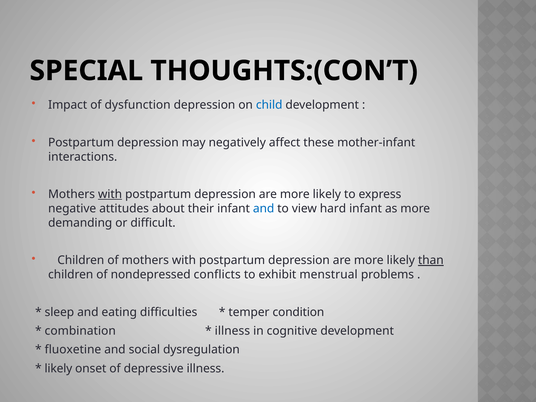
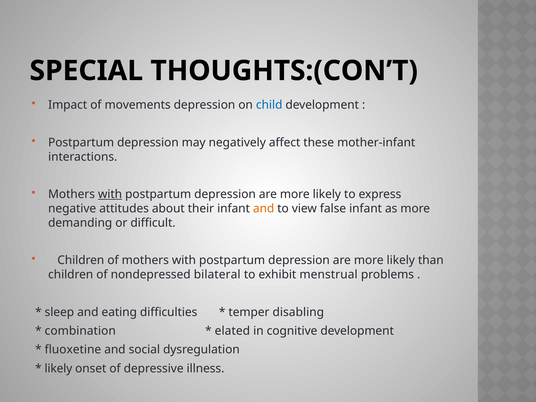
dysfunction: dysfunction -> movements
and at (264, 209) colour: blue -> orange
hard: hard -> false
than underline: present -> none
conflicts: conflicts -> bilateral
condition: condition -> disabling
illness at (232, 331): illness -> elated
